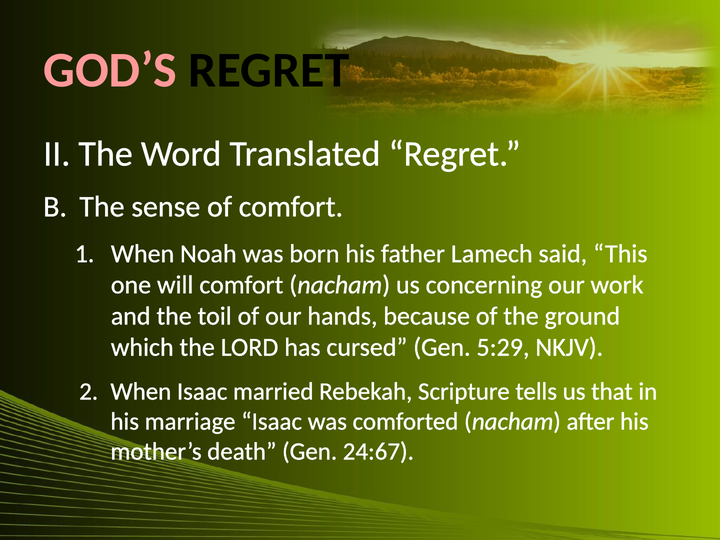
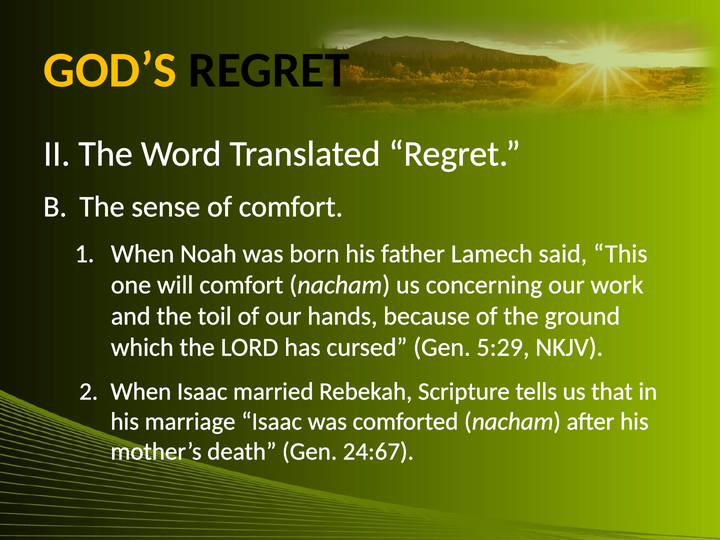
GOD’S colour: pink -> yellow
